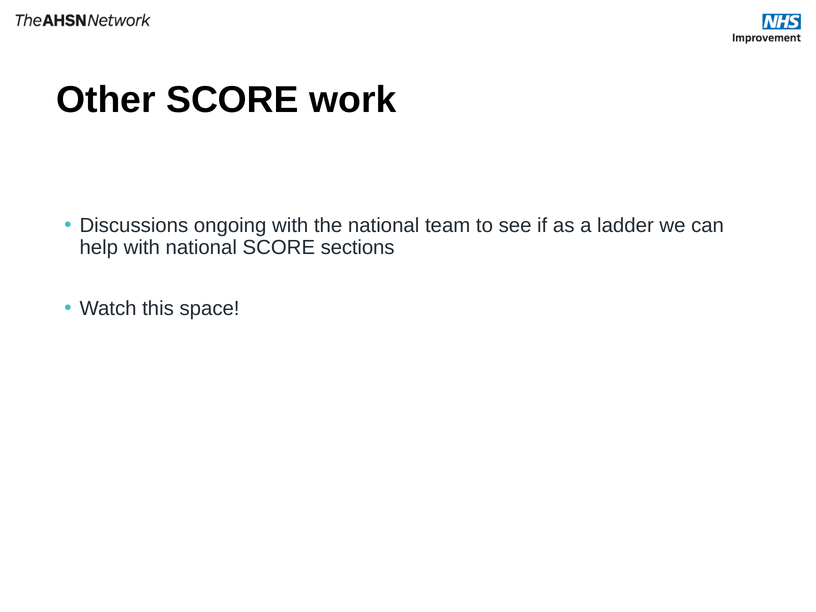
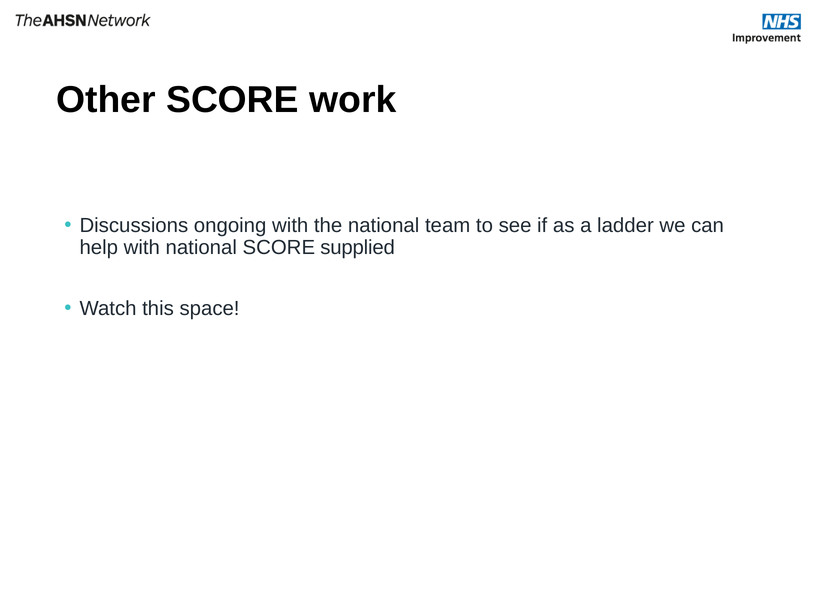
sections: sections -> supplied
